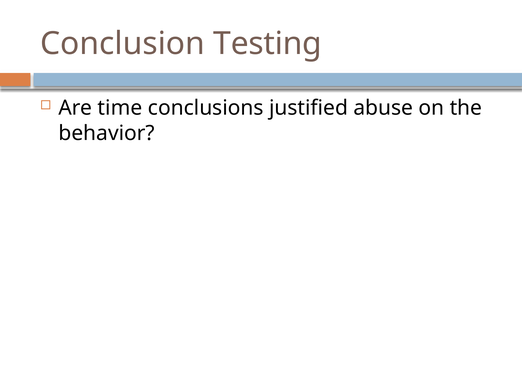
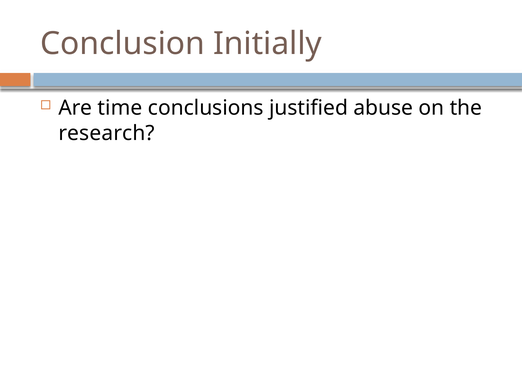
Testing: Testing -> Initially
behavior: behavior -> research
